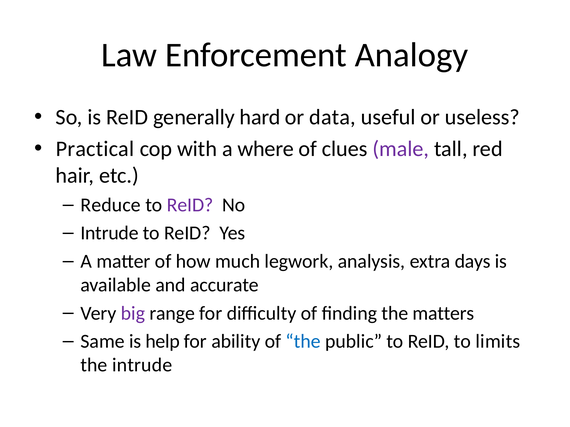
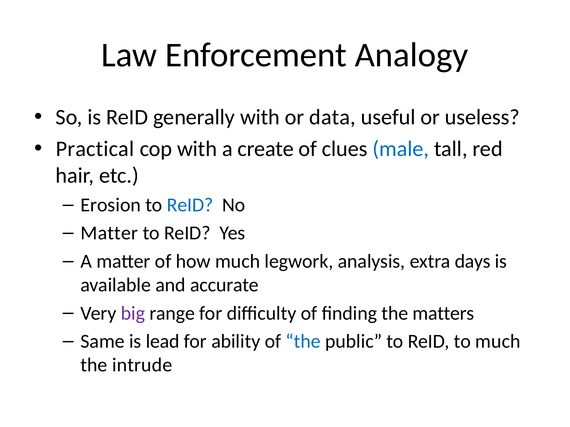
generally hard: hard -> with
where: where -> create
male colour: purple -> blue
Reduce: Reduce -> Erosion
ReID at (190, 205) colour: purple -> blue
Intrude at (110, 233): Intrude -> Matter
help: help -> lead
to limits: limits -> much
